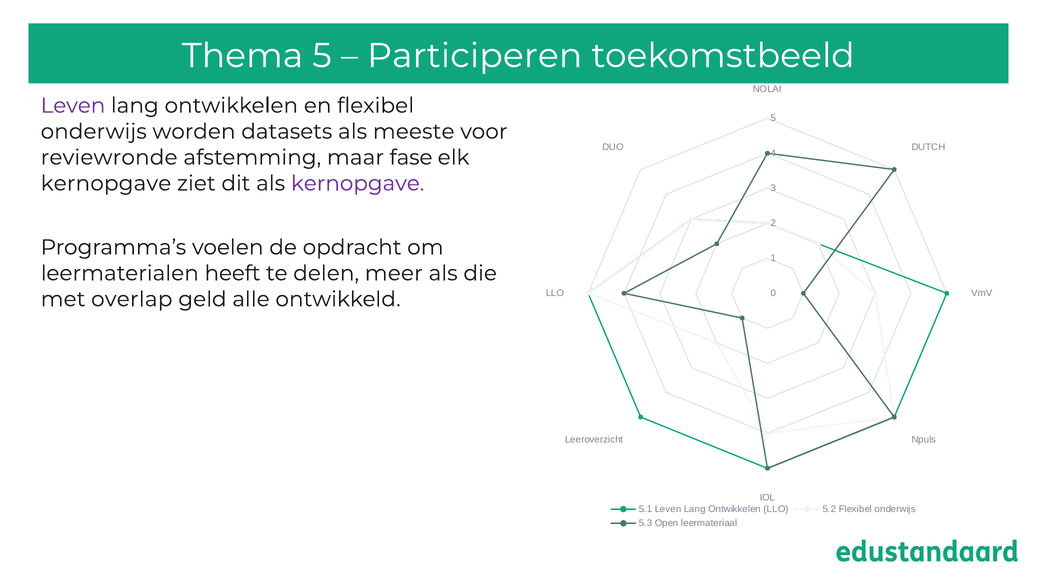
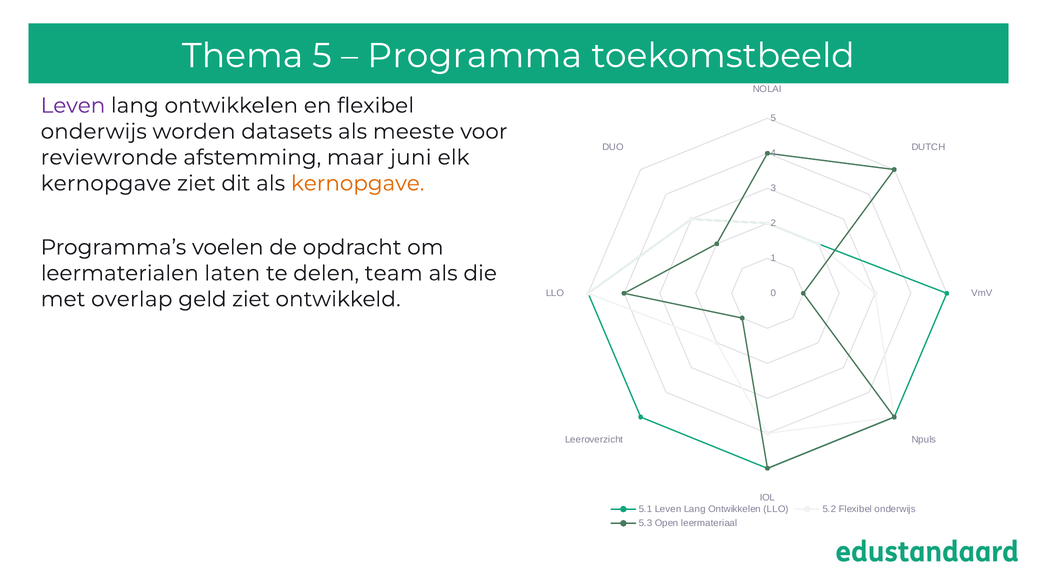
Participeren: Participeren -> Programma
fase: fase -> juni
kernopgave at (358, 183) colour: purple -> orange
heeft: heeft -> laten
meer: meer -> team
geld alle: alle -> ziet
